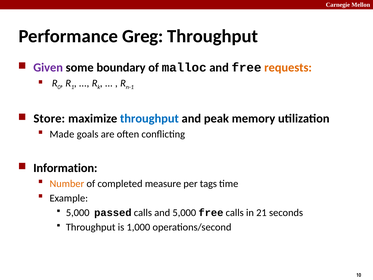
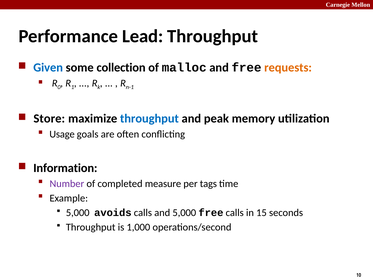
Greg: Greg -> Lead
Given colour: purple -> blue
boundary: boundary -> collection
Made: Made -> Usage
Number colour: orange -> purple
passed: passed -> avoids
21: 21 -> 15
